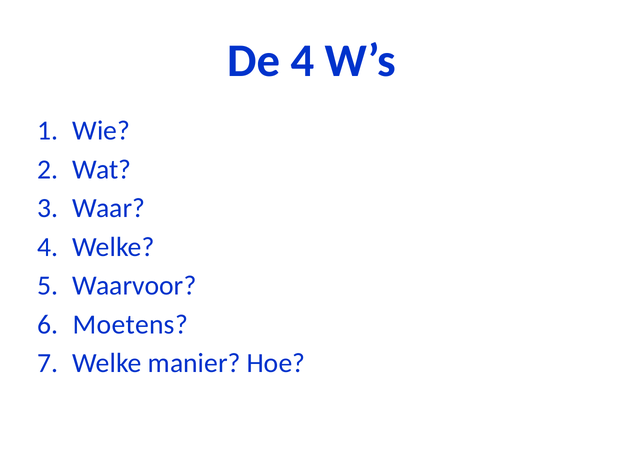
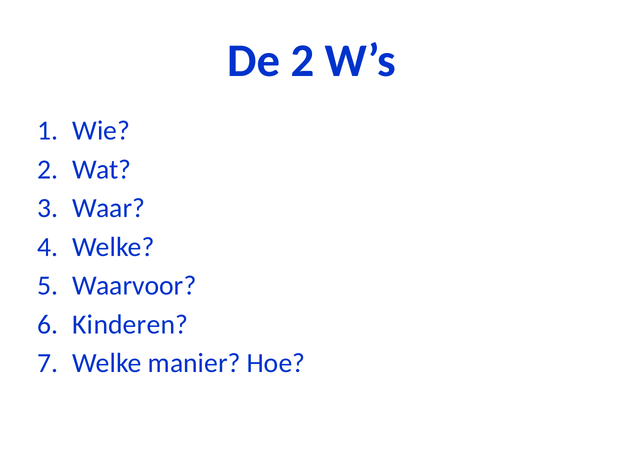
De 4: 4 -> 2
Moetens: Moetens -> Kinderen
